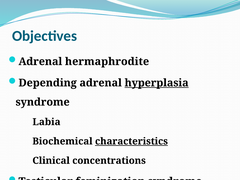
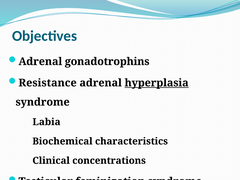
hermaphrodite: hermaphrodite -> gonadotrophins
Depending: Depending -> Resistance
characteristics underline: present -> none
